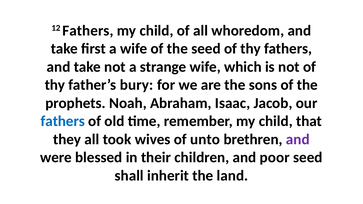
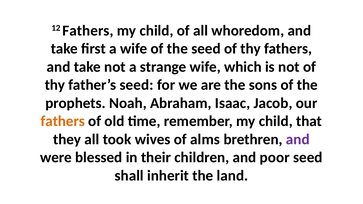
father’s bury: bury -> seed
fathers at (63, 121) colour: blue -> orange
unto: unto -> alms
